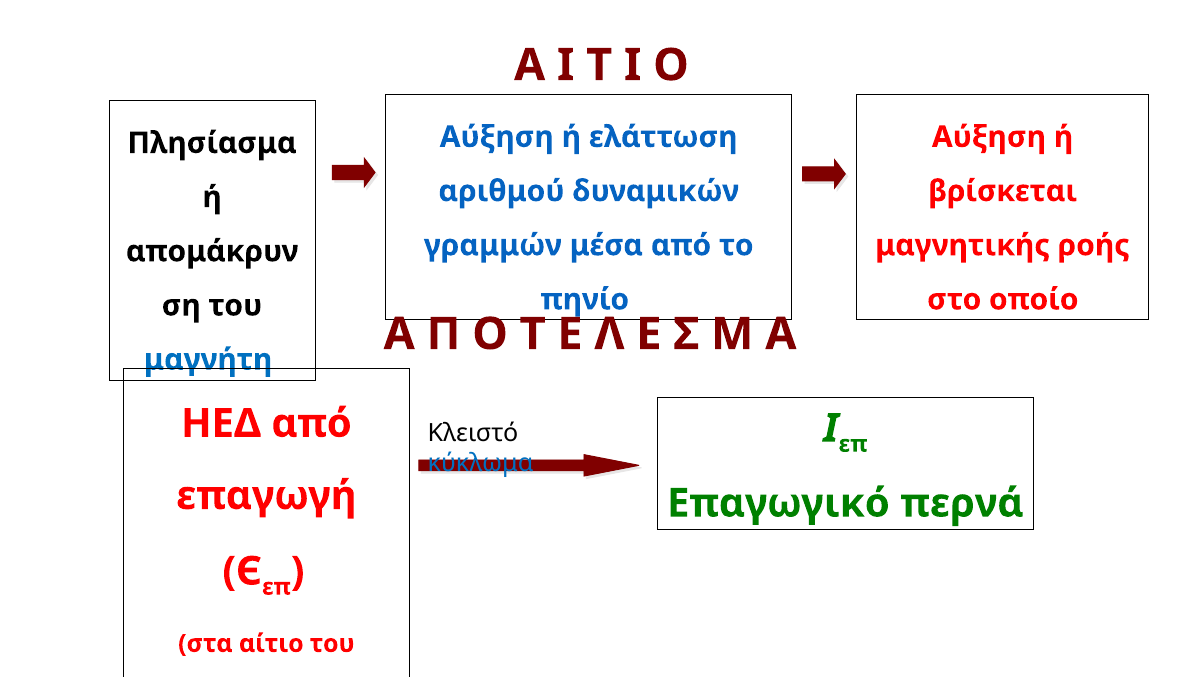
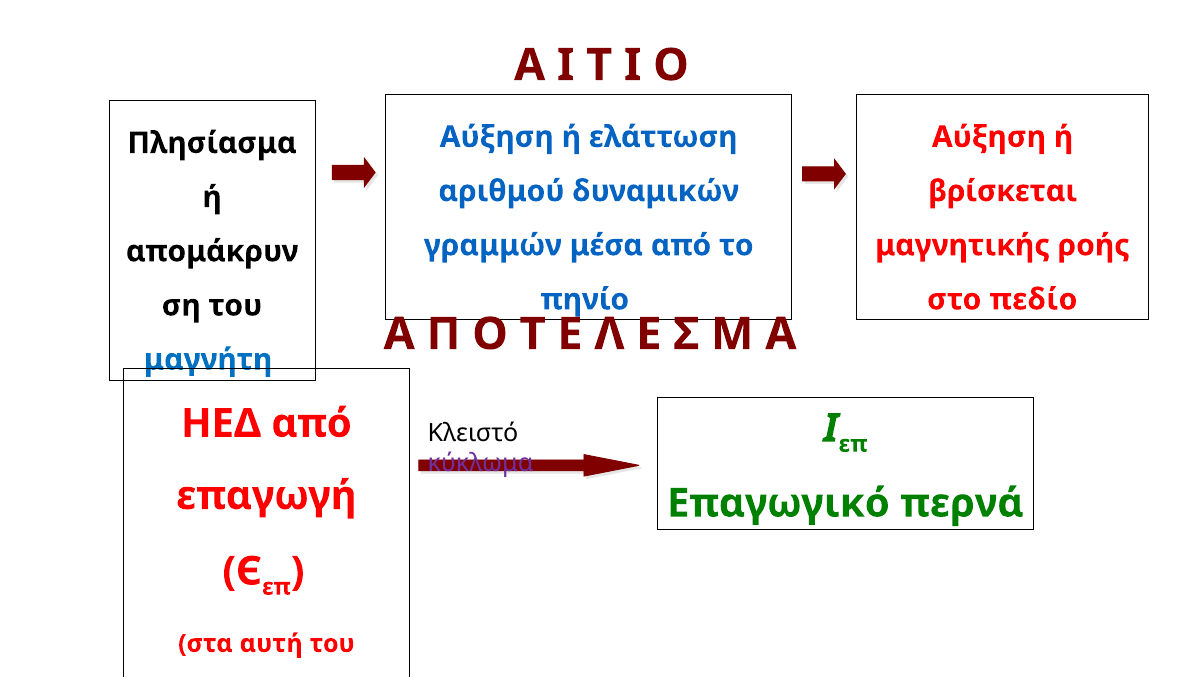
οποίο: οποίο -> πεδίο
κύκλωμα colour: blue -> purple
αίτιο: αίτιο -> αυτή
